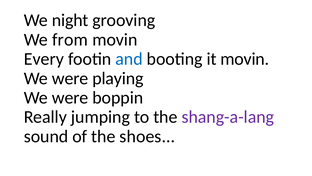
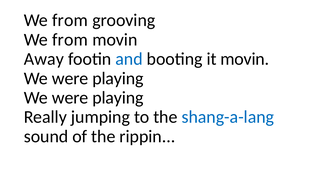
night at (70, 20): night -> from
Every: Every -> Away
boppin at (118, 97): boppin -> playing
shang-a-lang colour: purple -> blue
shoes: shoes -> rippin
